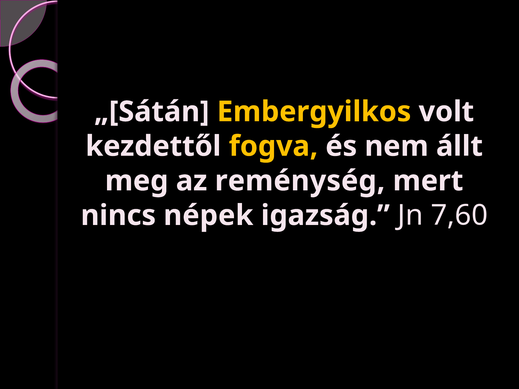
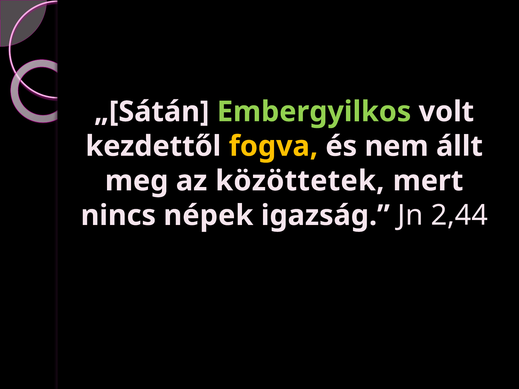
Embergyilkos colour: yellow -> light green
reménység: reménység -> közöttetek
7,60: 7,60 -> 2,44
